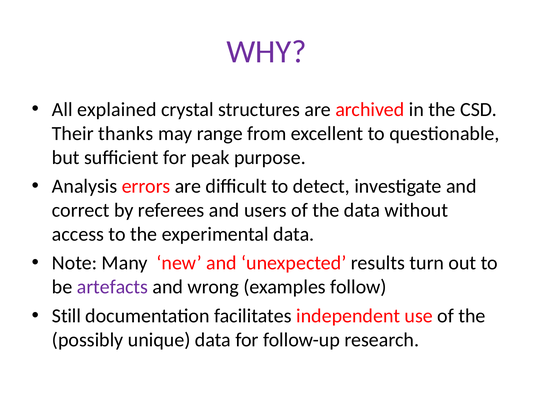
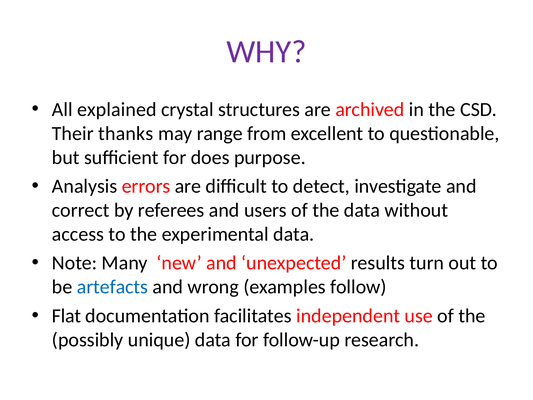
peak: peak -> does
artefacts colour: purple -> blue
Still: Still -> Flat
